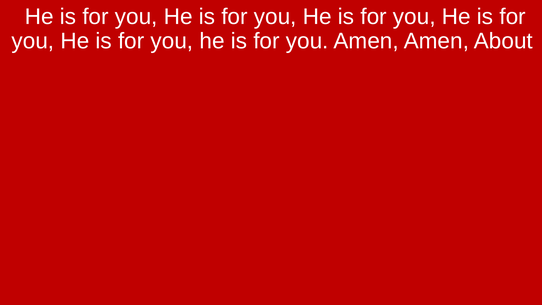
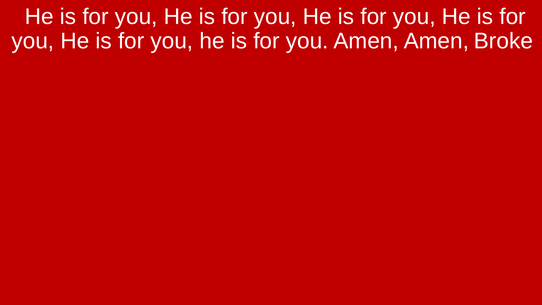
About: About -> Broke
